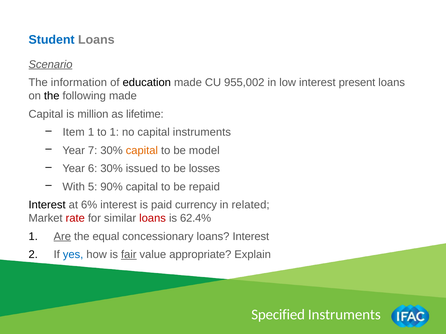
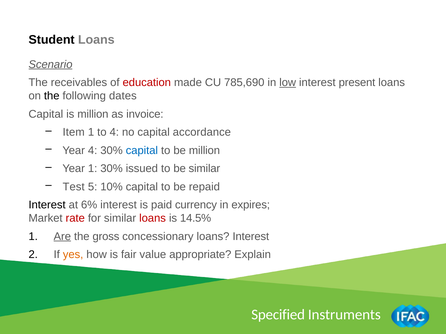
Student colour: blue -> black
information: information -> receivables
education colour: black -> red
955,002: 955,002 -> 785,690
low underline: none -> present
following made: made -> dates
lifetime: lifetime -> invoice
to 1: 1 -> 4
capital instruments: instruments -> accordance
Year 7: 7 -> 4
capital at (142, 151) colour: orange -> blue
be model: model -> million
Year 6: 6 -> 1
be losses: losses -> similar
With: With -> Test
90%: 90% -> 10%
related: related -> expires
62.4%: 62.4% -> 14.5%
equal: equal -> gross
yes colour: blue -> orange
fair underline: present -> none
